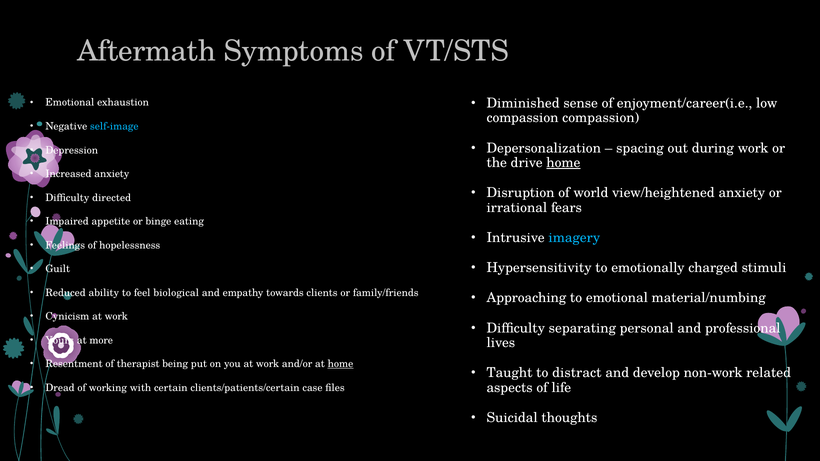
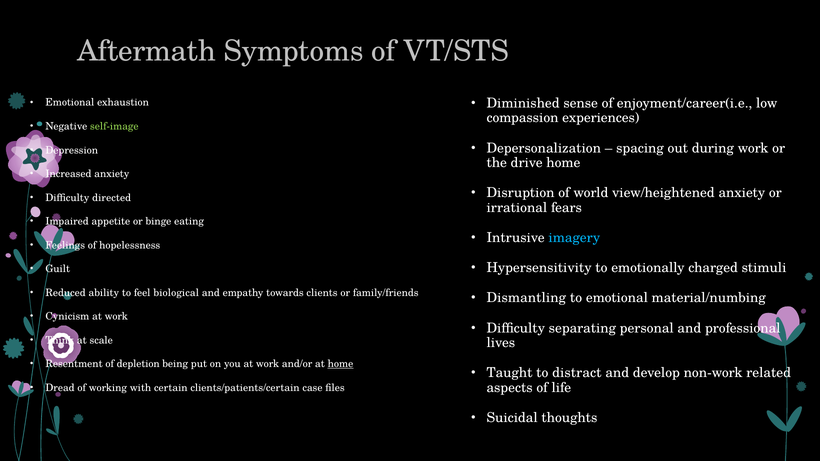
compassion compassion: compassion -> experiences
self-image colour: light blue -> light green
home at (563, 163) underline: present -> none
Approaching: Approaching -> Dismantling
Yours: Yours -> Think
more: more -> scale
therapist: therapist -> depletion
